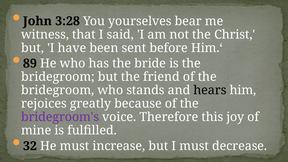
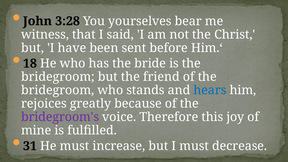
89: 89 -> 18
hears colour: black -> blue
32: 32 -> 31
